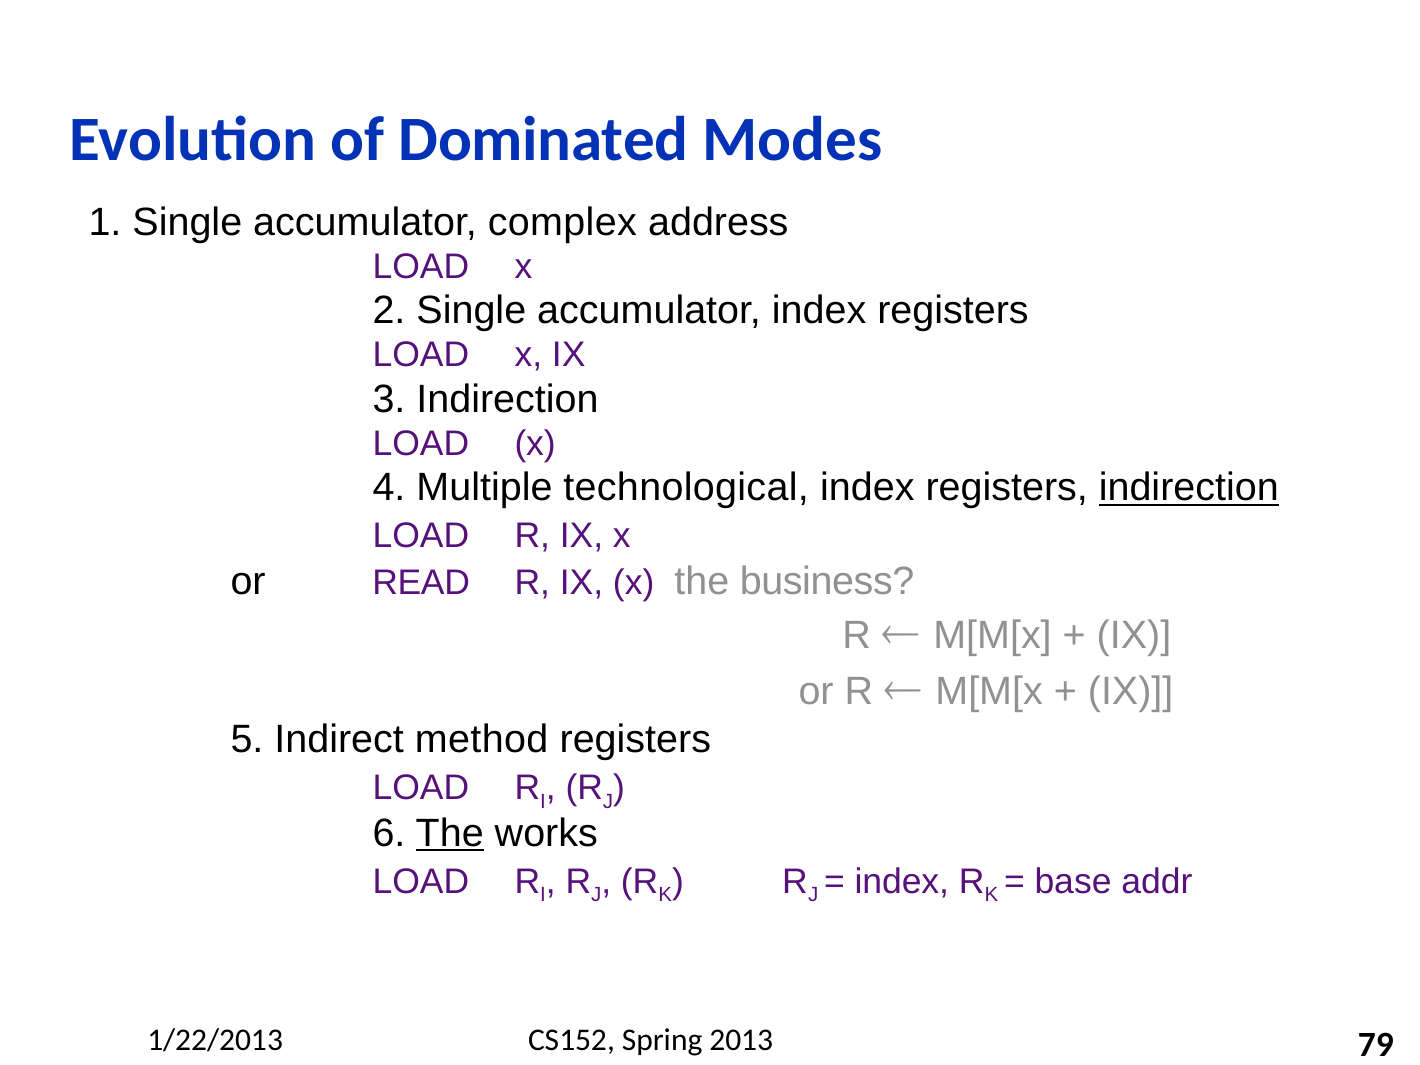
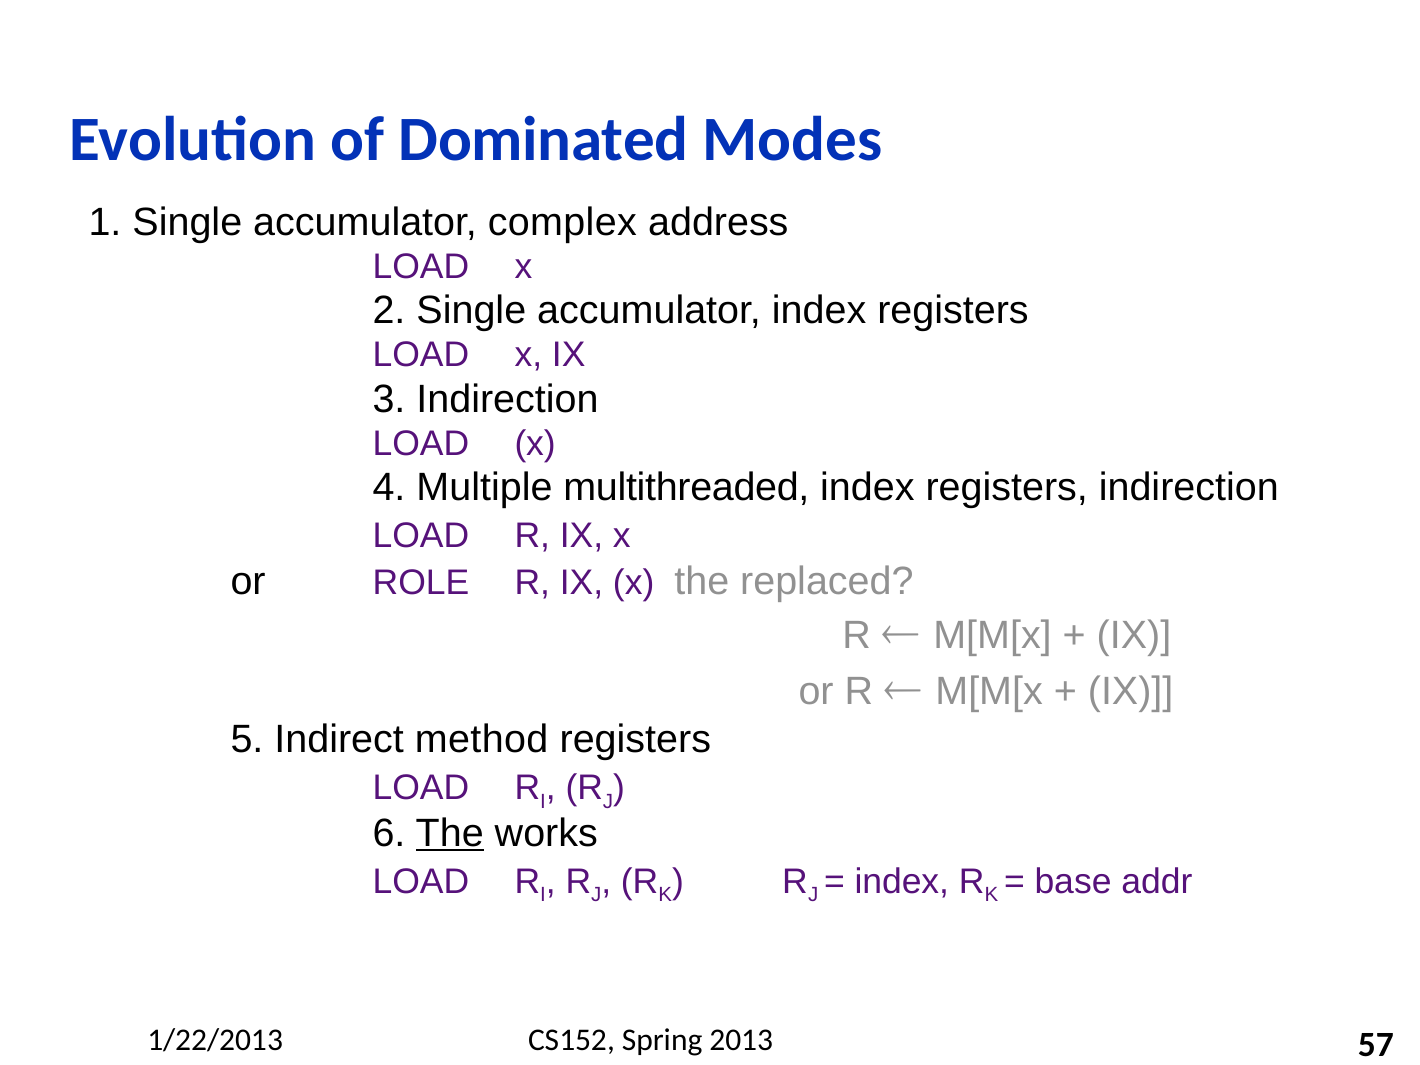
technological: technological -> multithreaded
indirection at (1189, 488) underline: present -> none
READ: READ -> ROLE
business: business -> replaced
79: 79 -> 57
